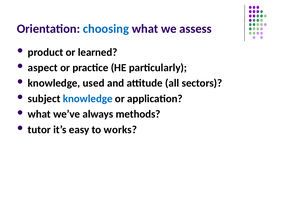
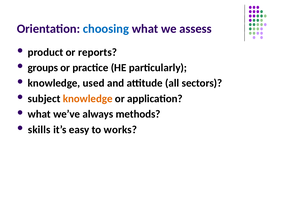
learned: learned -> reports
aspect: aspect -> groups
knowledge at (88, 99) colour: blue -> orange
tutor: tutor -> skills
